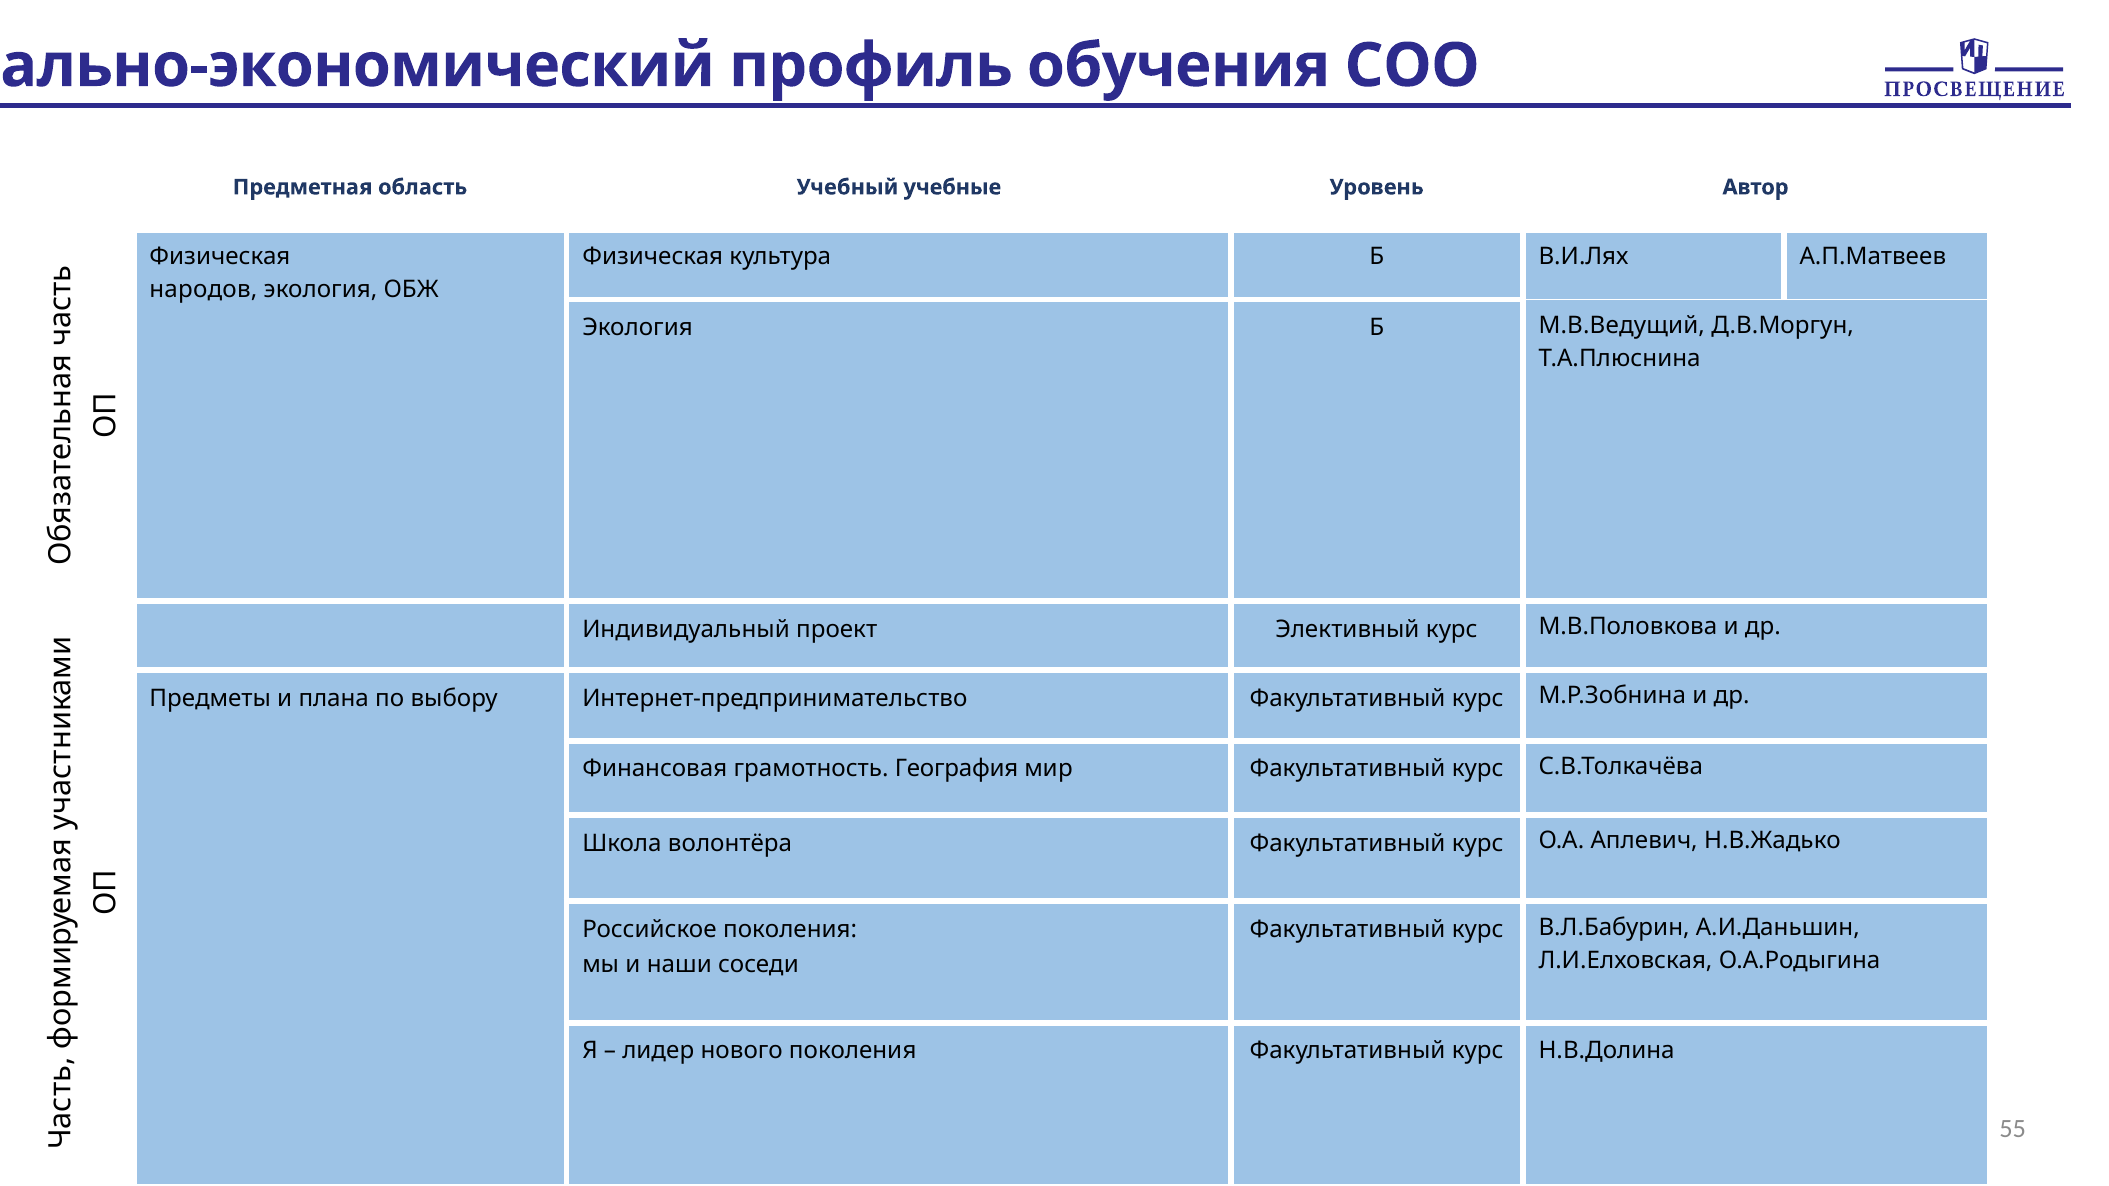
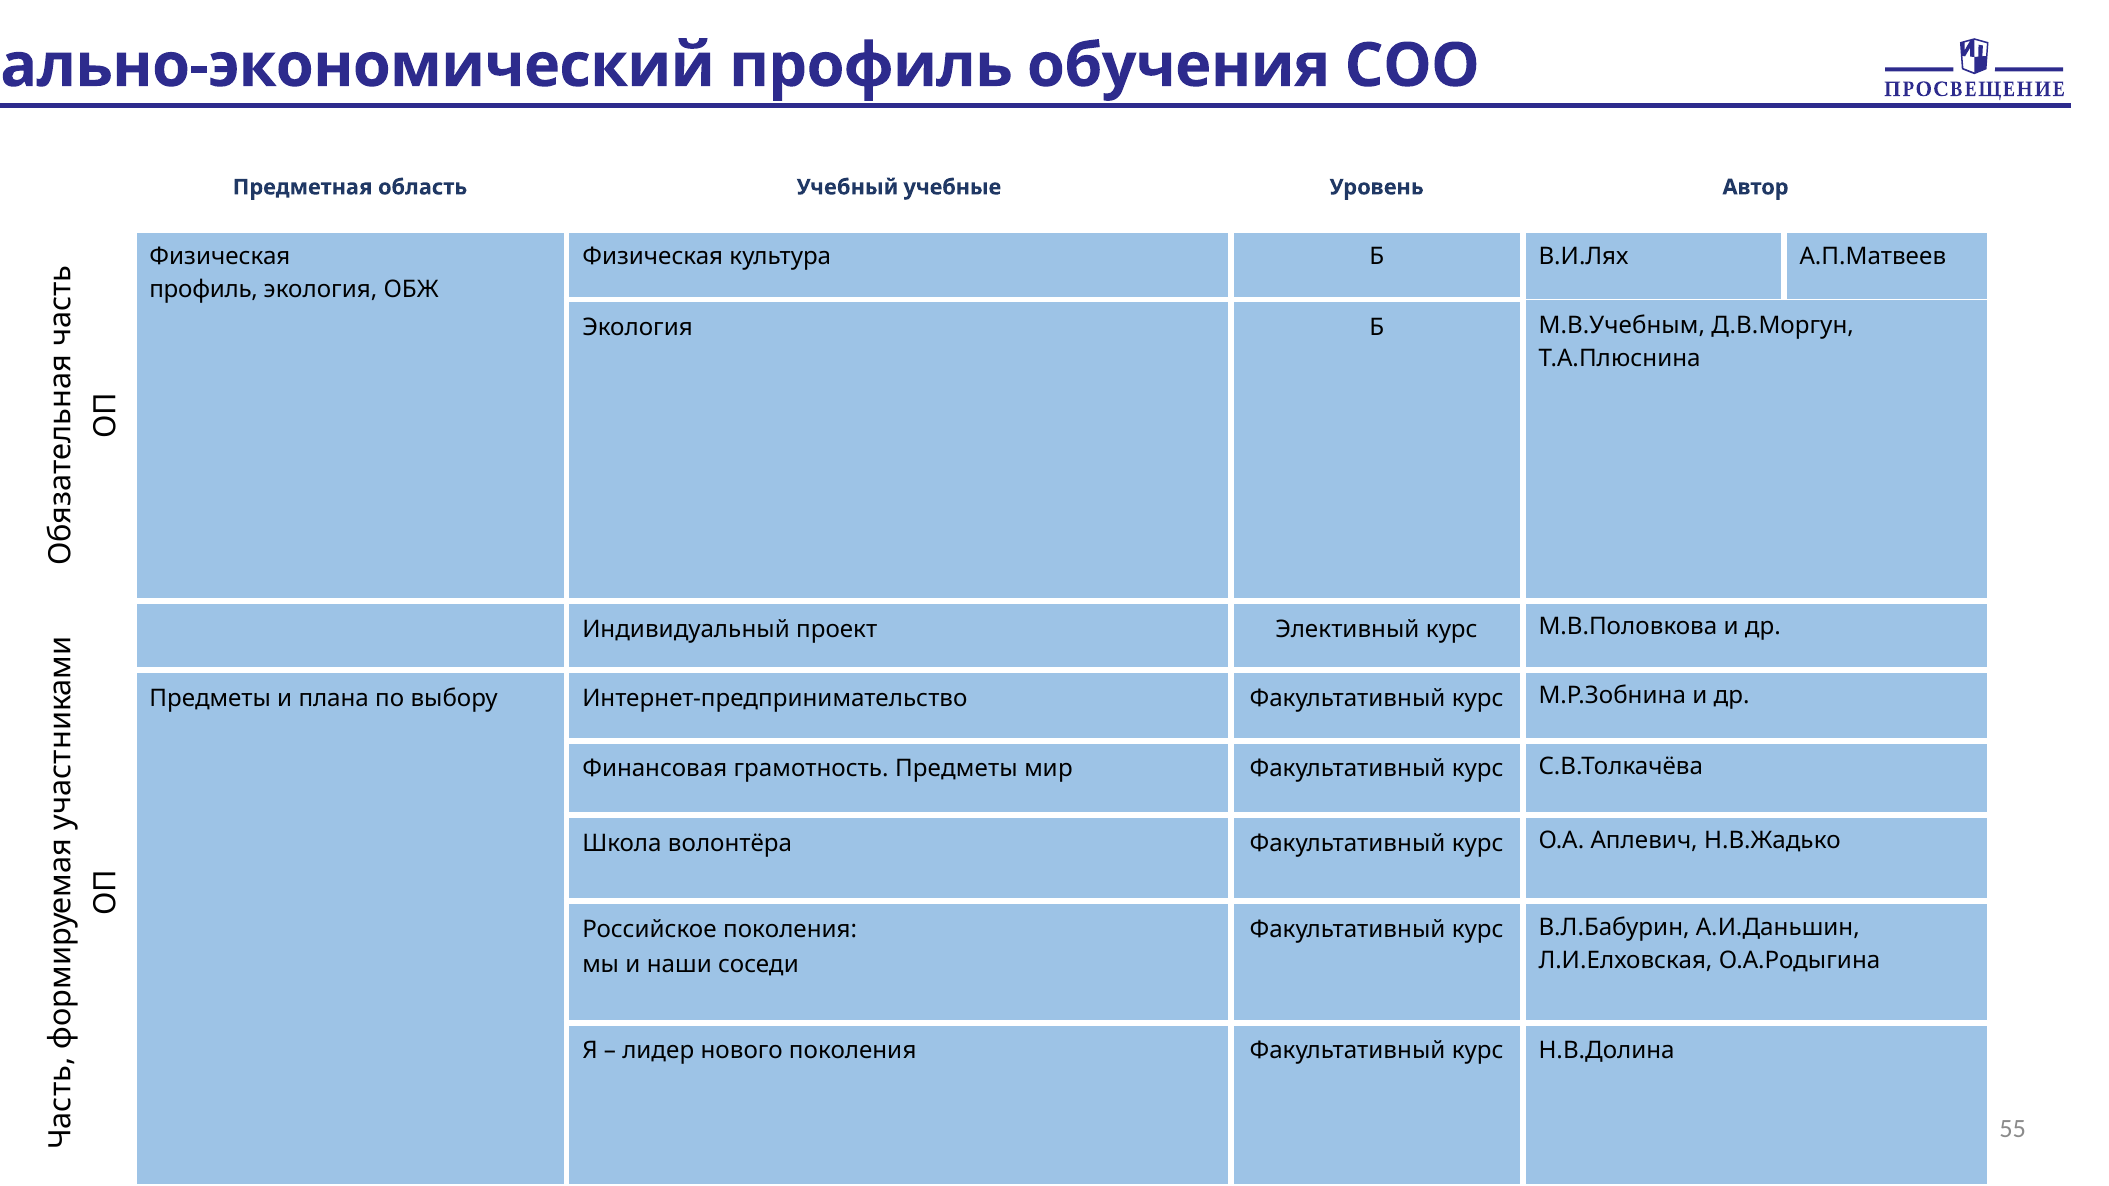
народов at (203, 289): народов -> профиль
М.В.Ведущий: М.В.Ведущий -> М.В.Учебным
грамотность География: География -> Предметы
